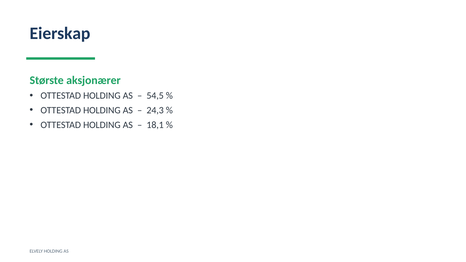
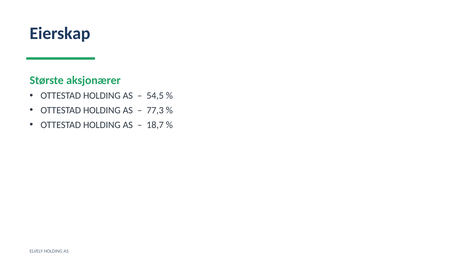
24,3: 24,3 -> 77,3
18,1: 18,1 -> 18,7
